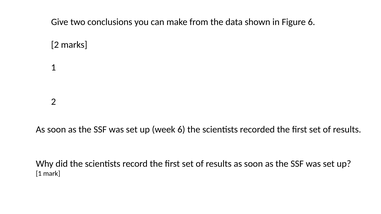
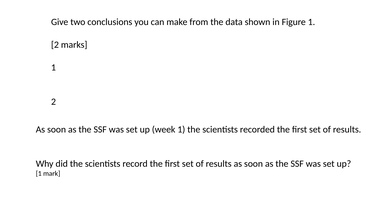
Figure 6: 6 -> 1
week 6: 6 -> 1
